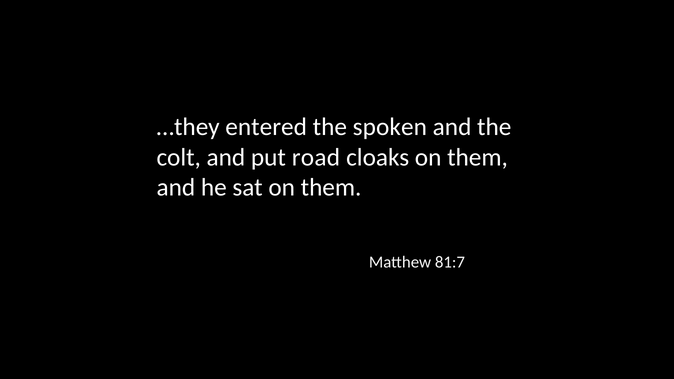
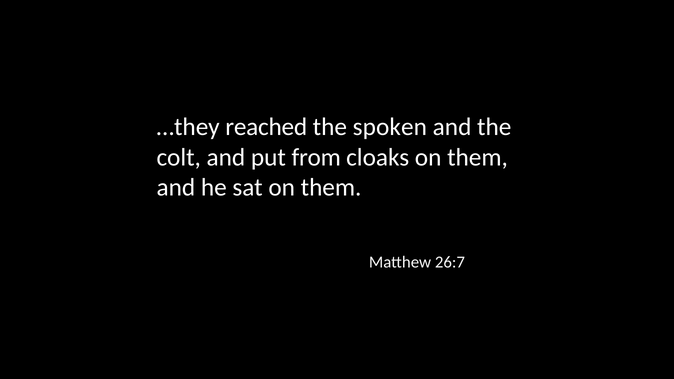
entered: entered -> reached
road: road -> from
81:7: 81:7 -> 26:7
